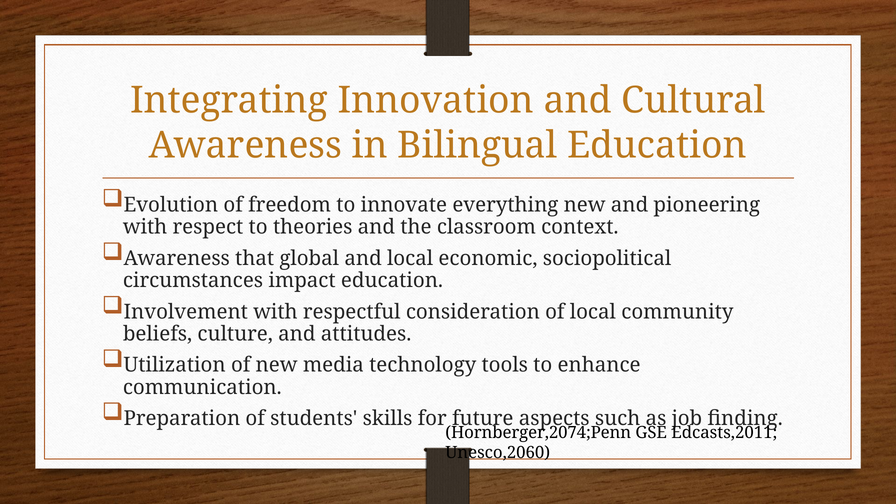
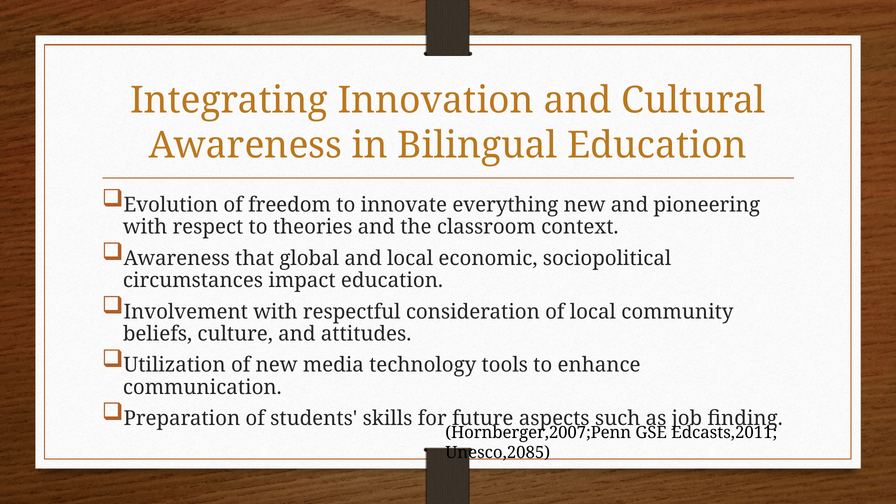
Hornberger,2074;Penn: Hornberger,2074;Penn -> Hornberger,2007;Penn
Unesco,2060: Unesco,2060 -> Unesco,2085
